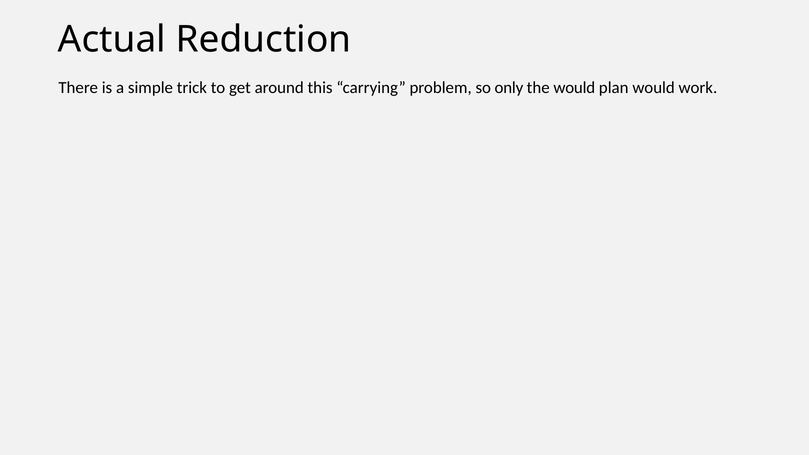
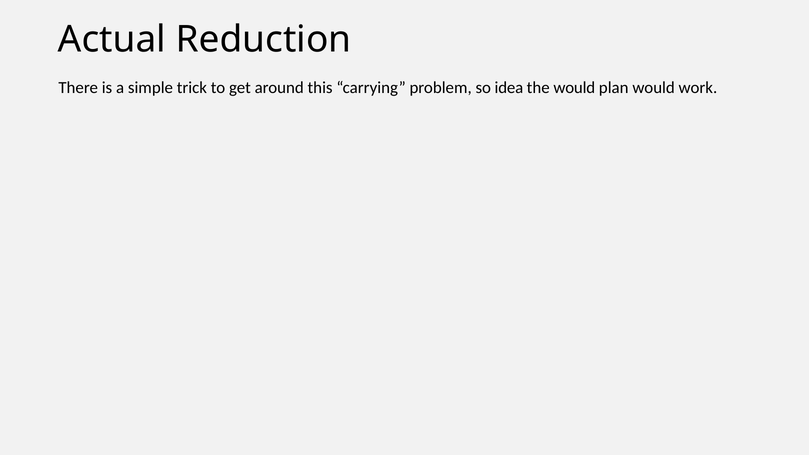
only: only -> idea
